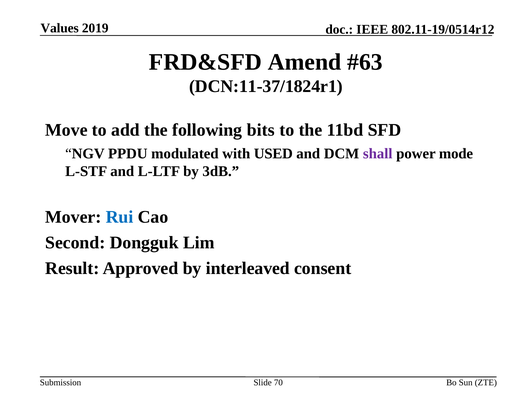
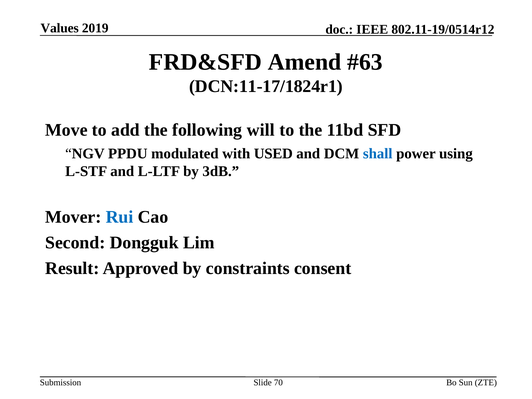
DCN:11-37/1824r1: DCN:11-37/1824r1 -> DCN:11-17/1824r1
bits: bits -> will
shall colour: purple -> blue
mode: mode -> using
interleaved: interleaved -> constraints
